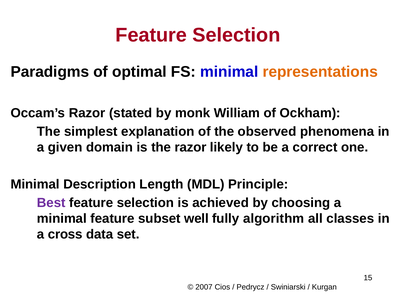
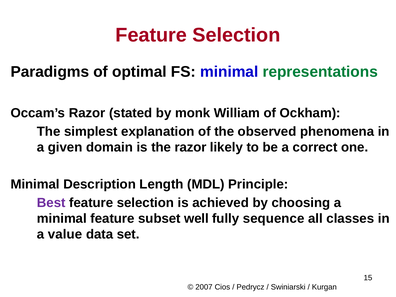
representations colour: orange -> green
algorithm: algorithm -> sequence
cross: cross -> value
